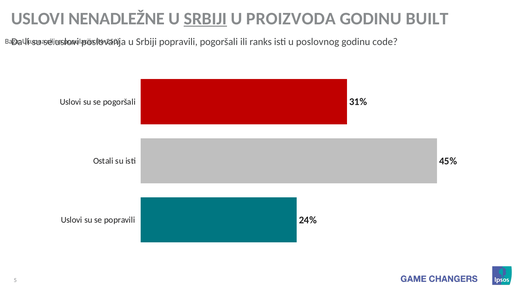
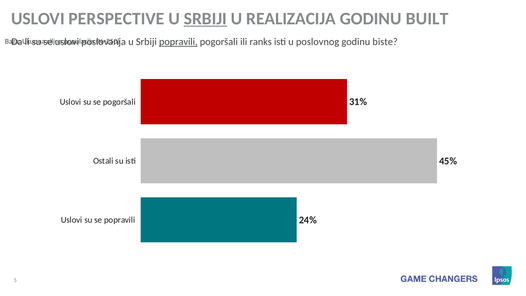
NENADLEŽNE: NENADLEŽNE -> PERSPECTIVE
PROIZVODA: PROIZVODA -> REALIZACIJA
popravili at (178, 42) underline: none -> present
code: code -> biste
